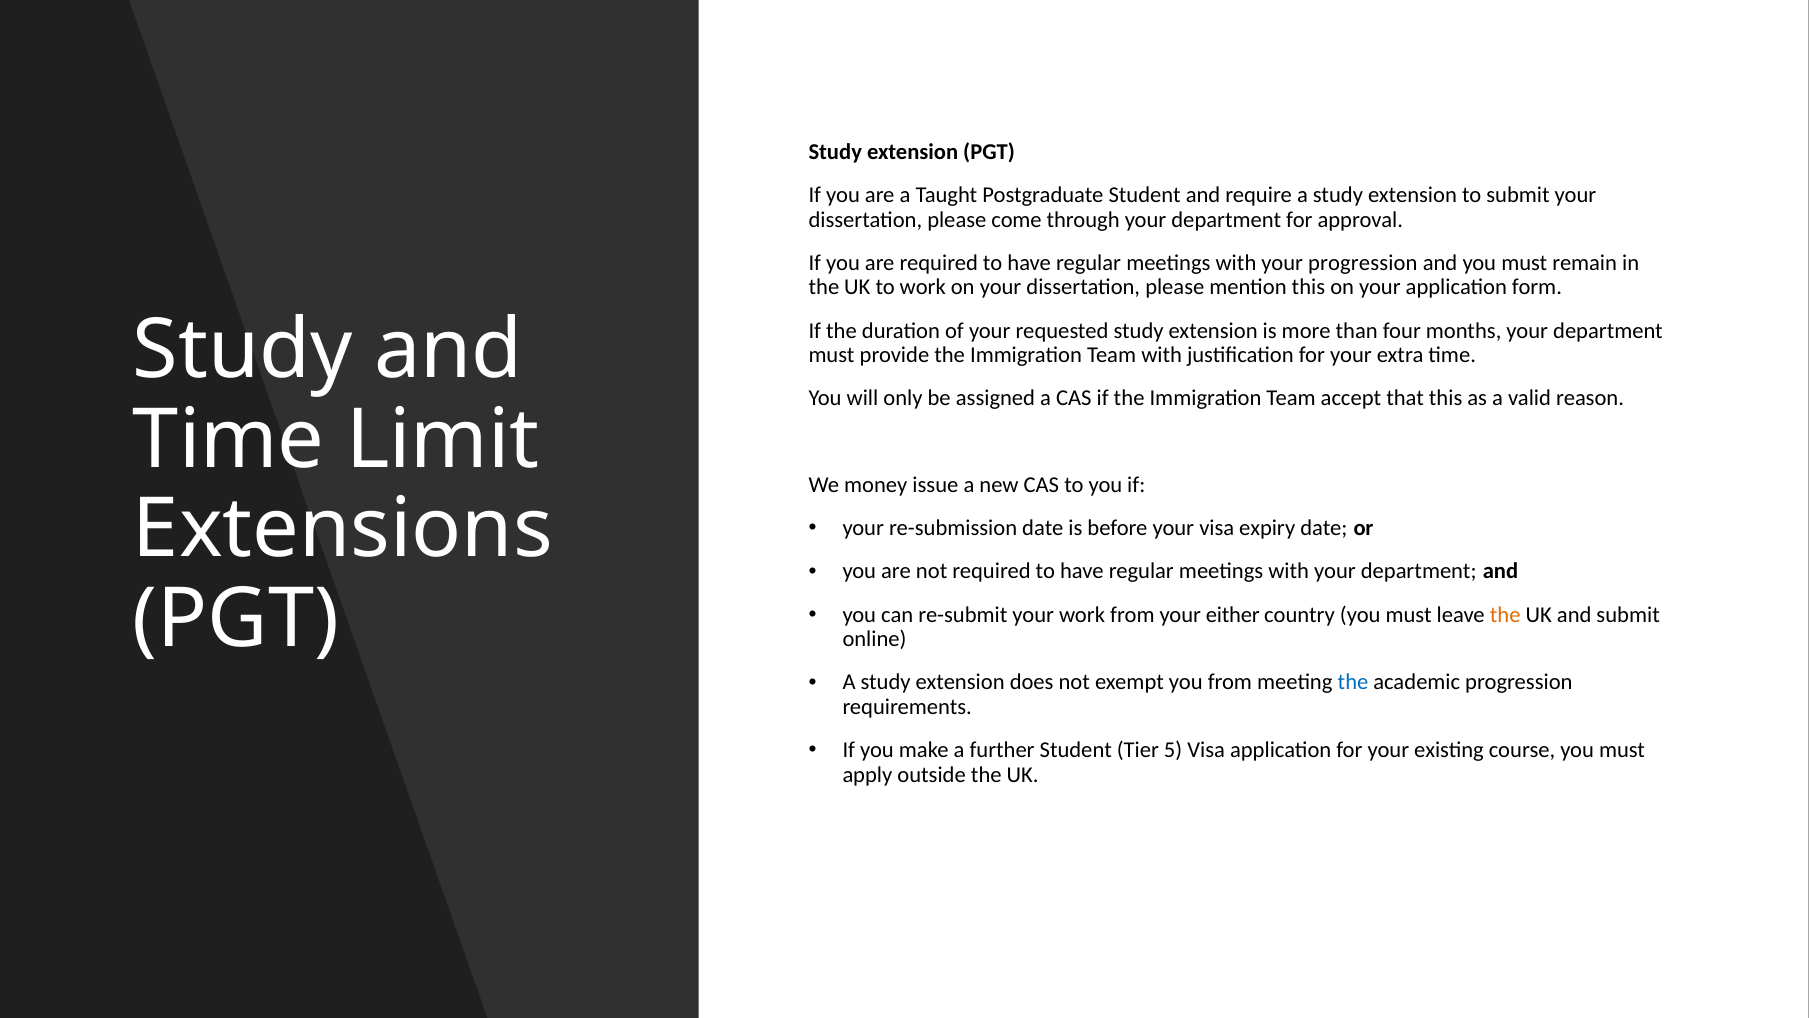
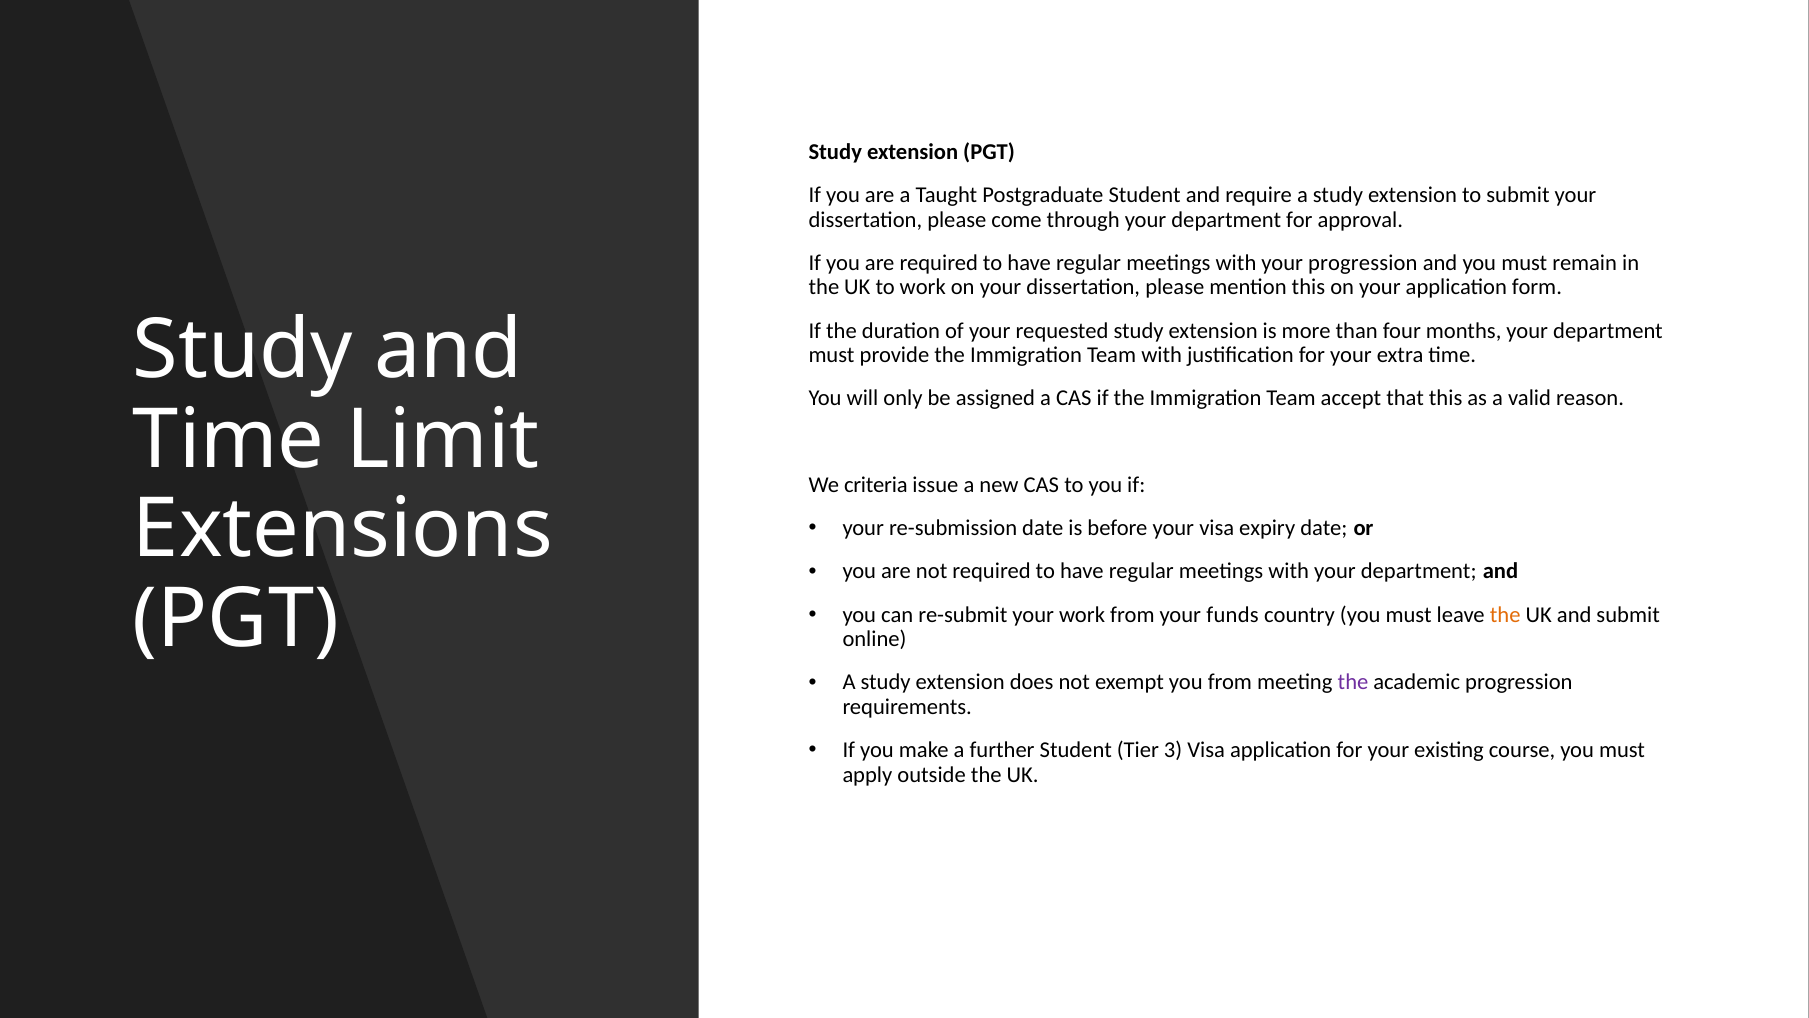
money: money -> criteria
either: either -> funds
the at (1353, 682) colour: blue -> purple
5: 5 -> 3
